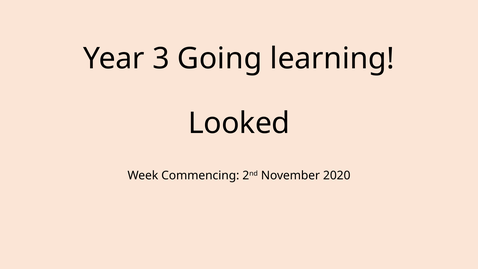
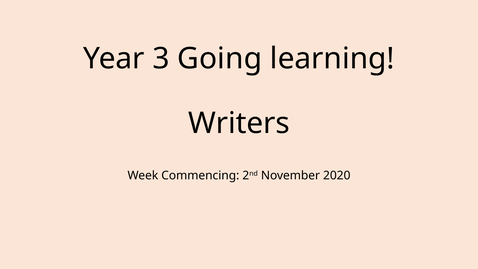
Looked: Looked -> Writers
